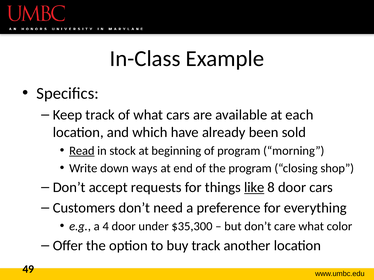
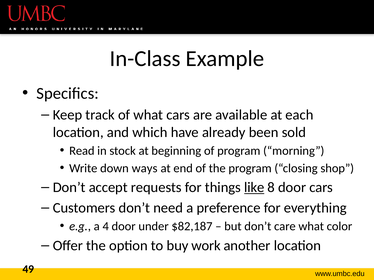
Read underline: present -> none
$35,300: $35,300 -> $82,187
buy track: track -> work
